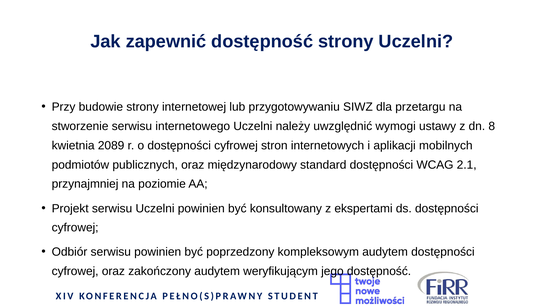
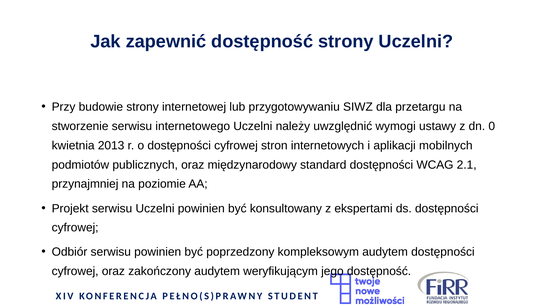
8: 8 -> 0
2089: 2089 -> 2013
